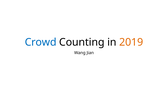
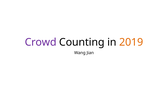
Crowd colour: blue -> purple
